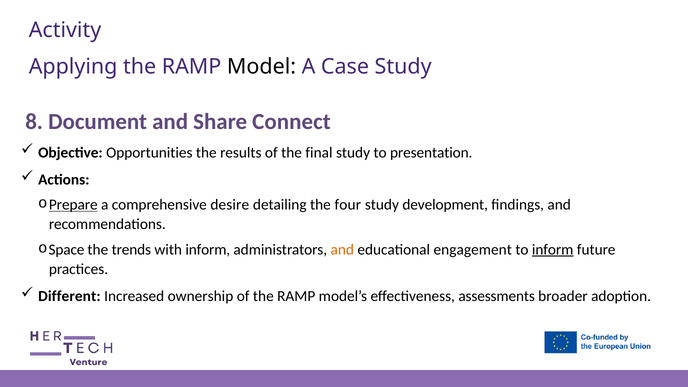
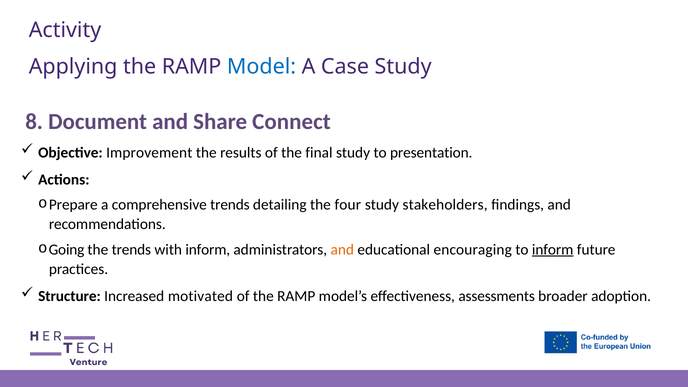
Model colour: black -> blue
Opportunities: Opportunities -> Improvement
Prepare underline: present -> none
comprehensive desire: desire -> trends
development: development -> stakeholders
Space: Space -> Going
engagement: engagement -> encouraging
Different: Different -> Structure
ownership: ownership -> motivated
